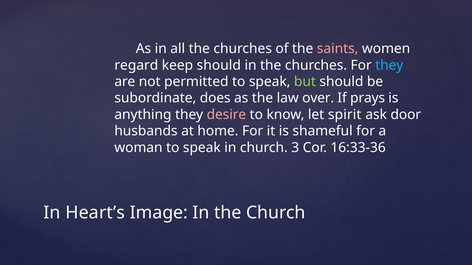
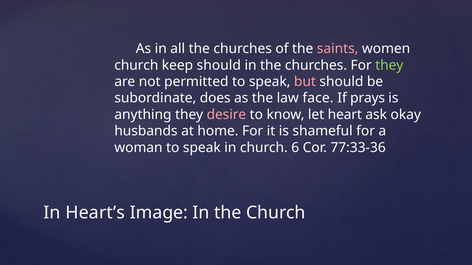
regard at (136, 65): regard -> church
they at (389, 65) colour: light blue -> light green
but colour: light green -> pink
over: over -> face
spirit: spirit -> heart
door: door -> okay
3: 3 -> 6
16:33-36: 16:33-36 -> 77:33-36
